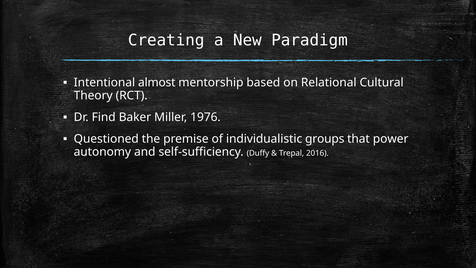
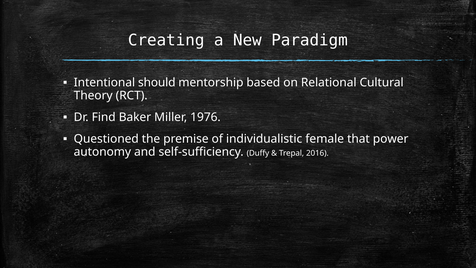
almost: almost -> should
groups: groups -> female
